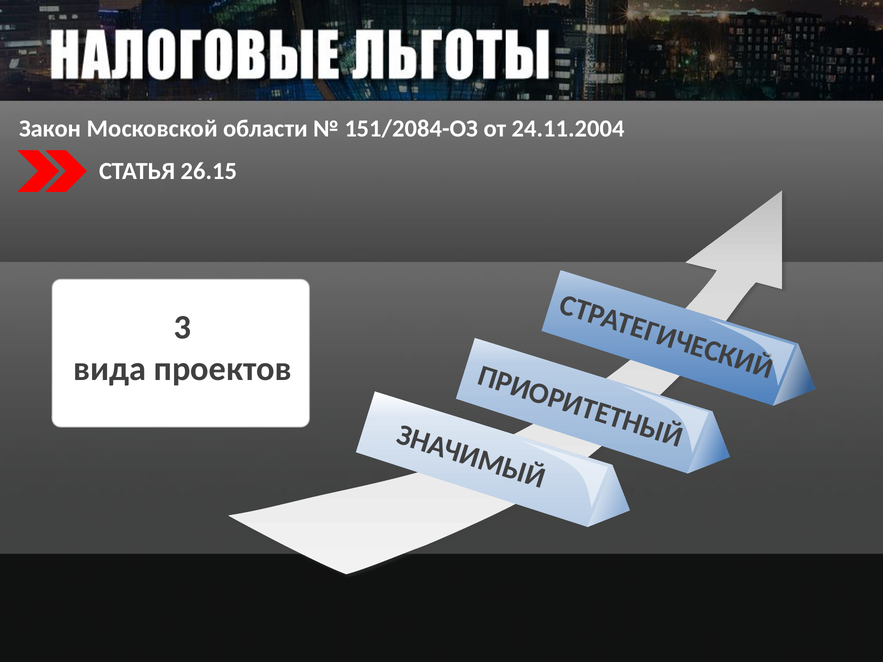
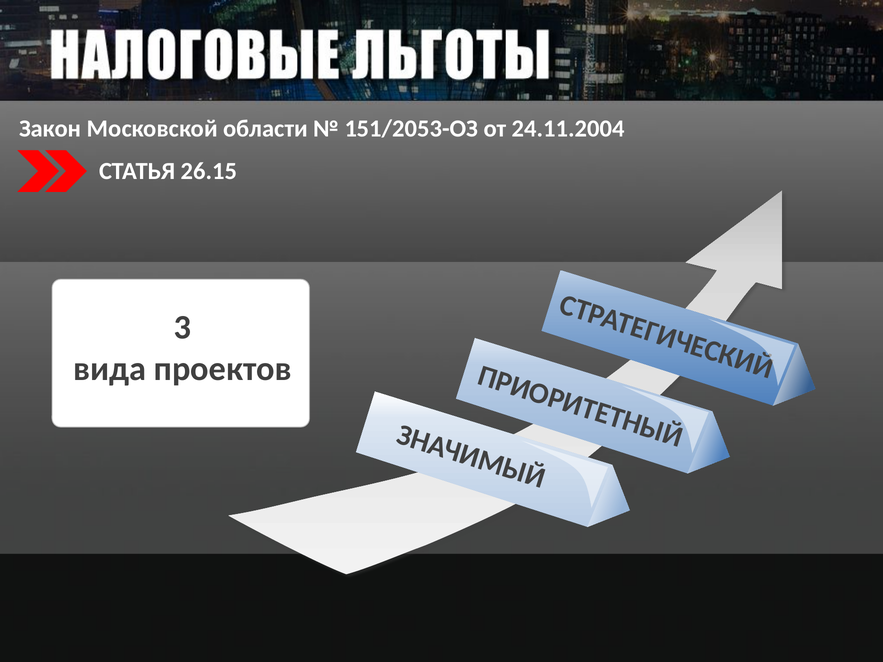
151/2084-ОЗ: 151/2084-ОЗ -> 151/2053-ОЗ
